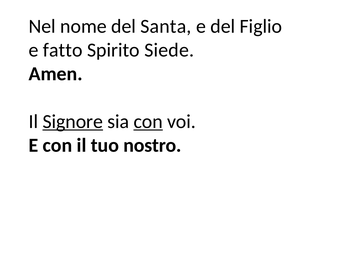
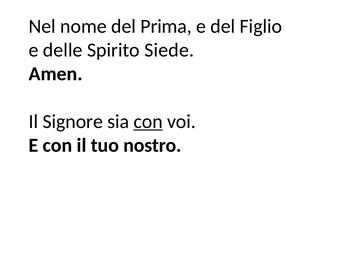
Santa: Santa -> Prima
fatto: fatto -> delle
Signore underline: present -> none
